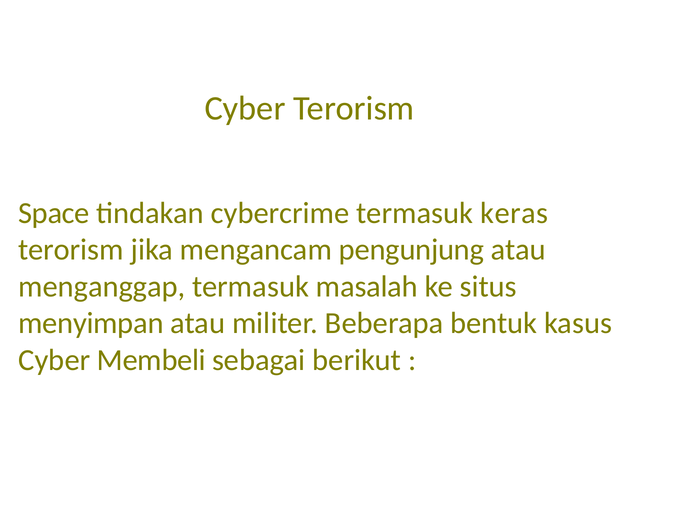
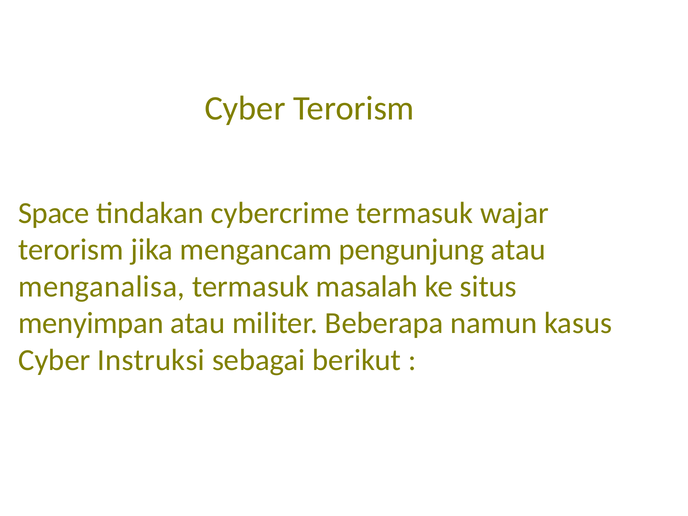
keras: keras -> wajar
menganggap: menganggap -> menganalisa
bentuk: bentuk -> namun
Membeli: Membeli -> Instruksi
